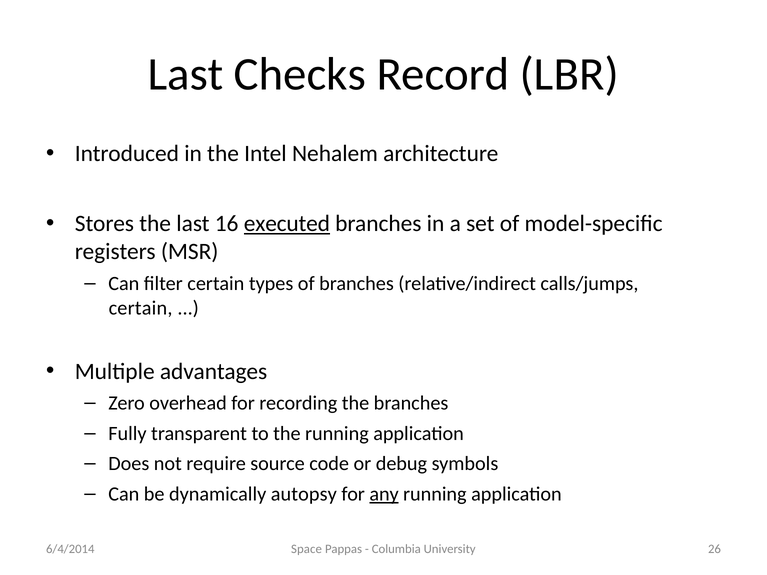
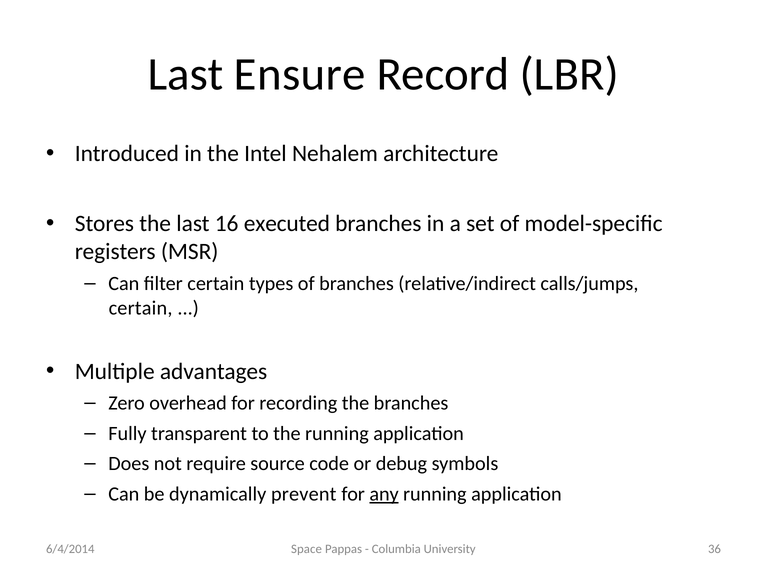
Checks: Checks -> Ensure
executed underline: present -> none
autopsy: autopsy -> prevent
26: 26 -> 36
